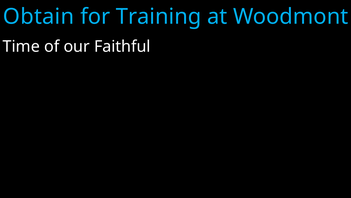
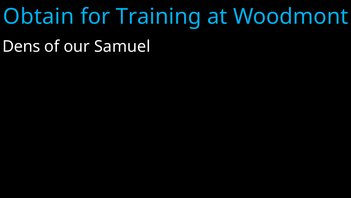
Time: Time -> Dens
Faithful: Faithful -> Samuel
